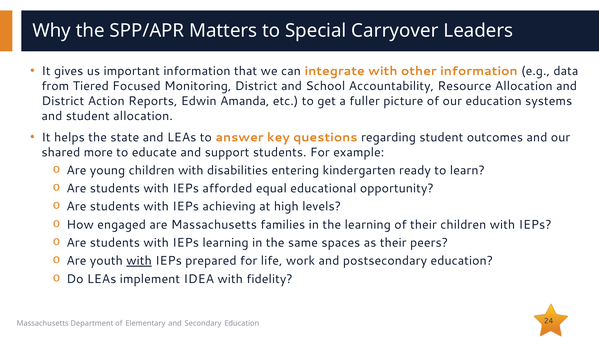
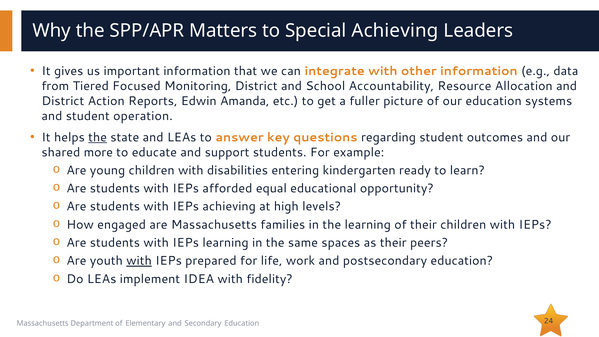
Special Carryover: Carryover -> Achieving
student allocation: allocation -> operation
the at (98, 137) underline: none -> present
